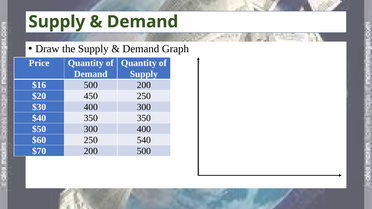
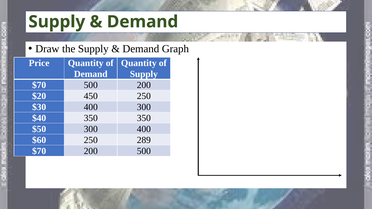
$16 at (39, 85): $16 -> $70
540: 540 -> 289
